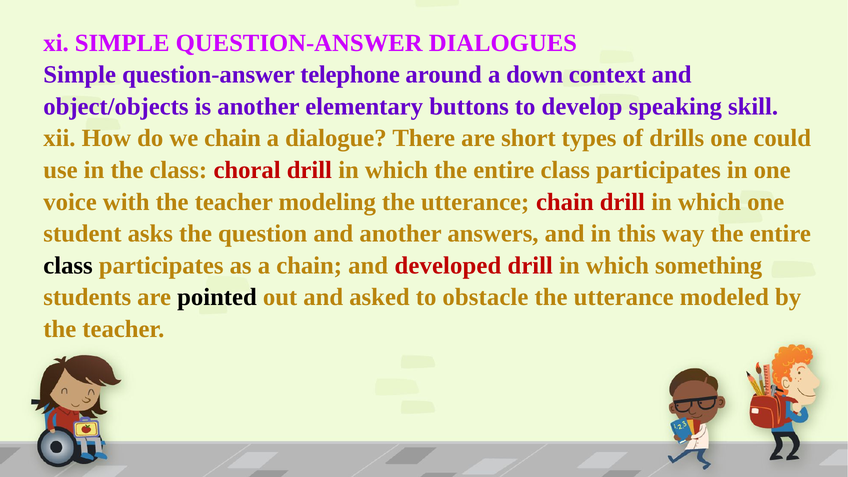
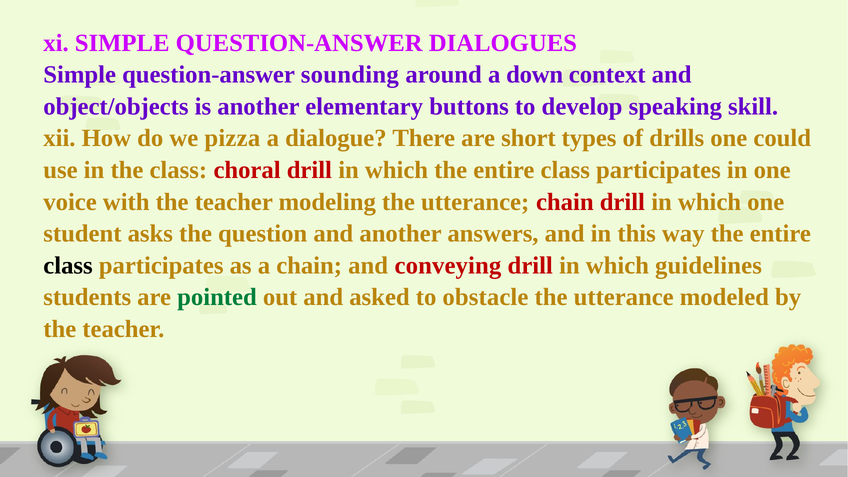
telephone: telephone -> sounding
we chain: chain -> pizza
developed: developed -> conveying
something: something -> guidelines
pointed colour: black -> green
